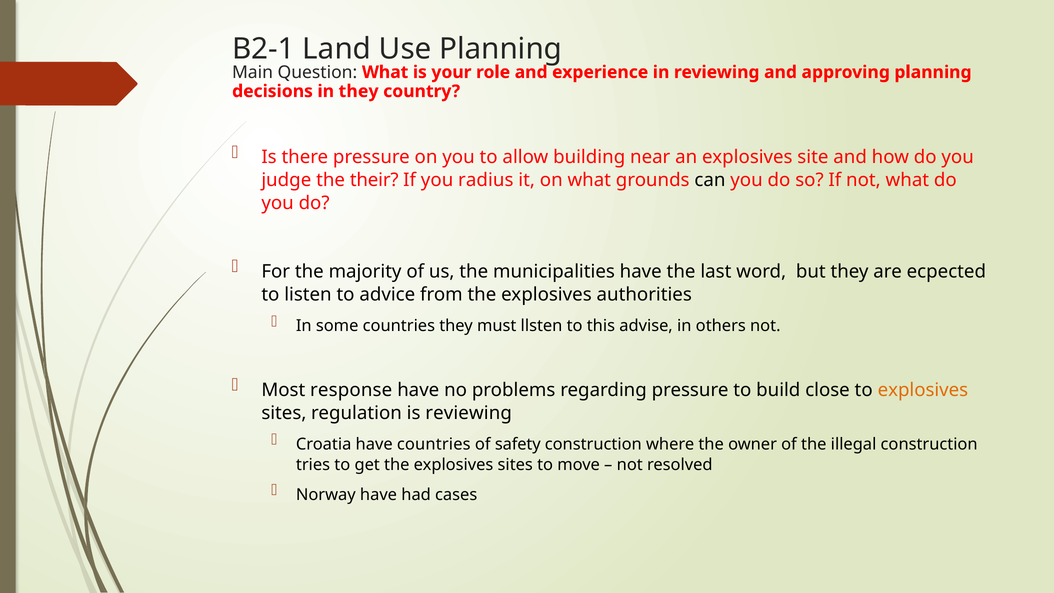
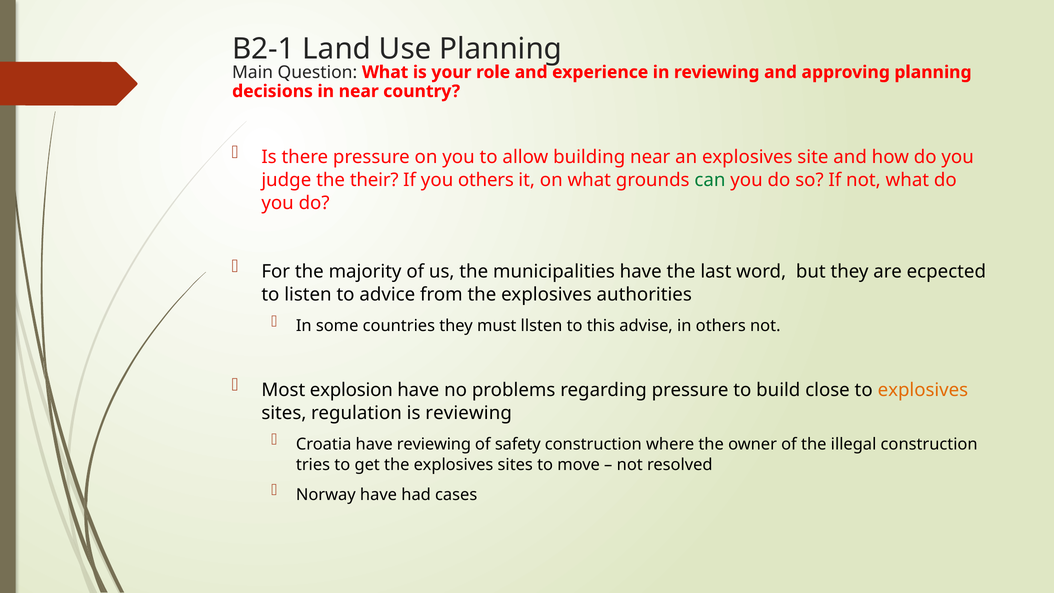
in they: they -> near
you radius: radius -> others
can colour: black -> green
response: response -> explosion
have countries: countries -> reviewing
